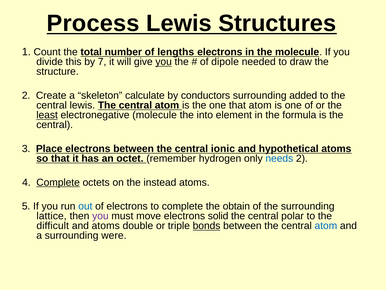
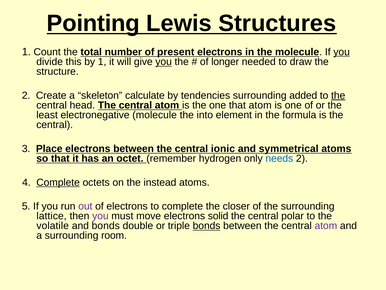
Process: Process -> Pointing
lengths: lengths -> present
you at (342, 52) underline: none -> present
by 7: 7 -> 1
dipole: dipole -> longer
conductors: conductors -> tendencies
the at (338, 95) underline: none -> present
central lewis: lewis -> head
least underline: present -> none
hypothetical: hypothetical -> symmetrical
out colour: blue -> purple
obtain: obtain -> closer
difficult: difficult -> volatile
and atoms: atoms -> bonds
atom at (326, 225) colour: blue -> purple
were: were -> room
